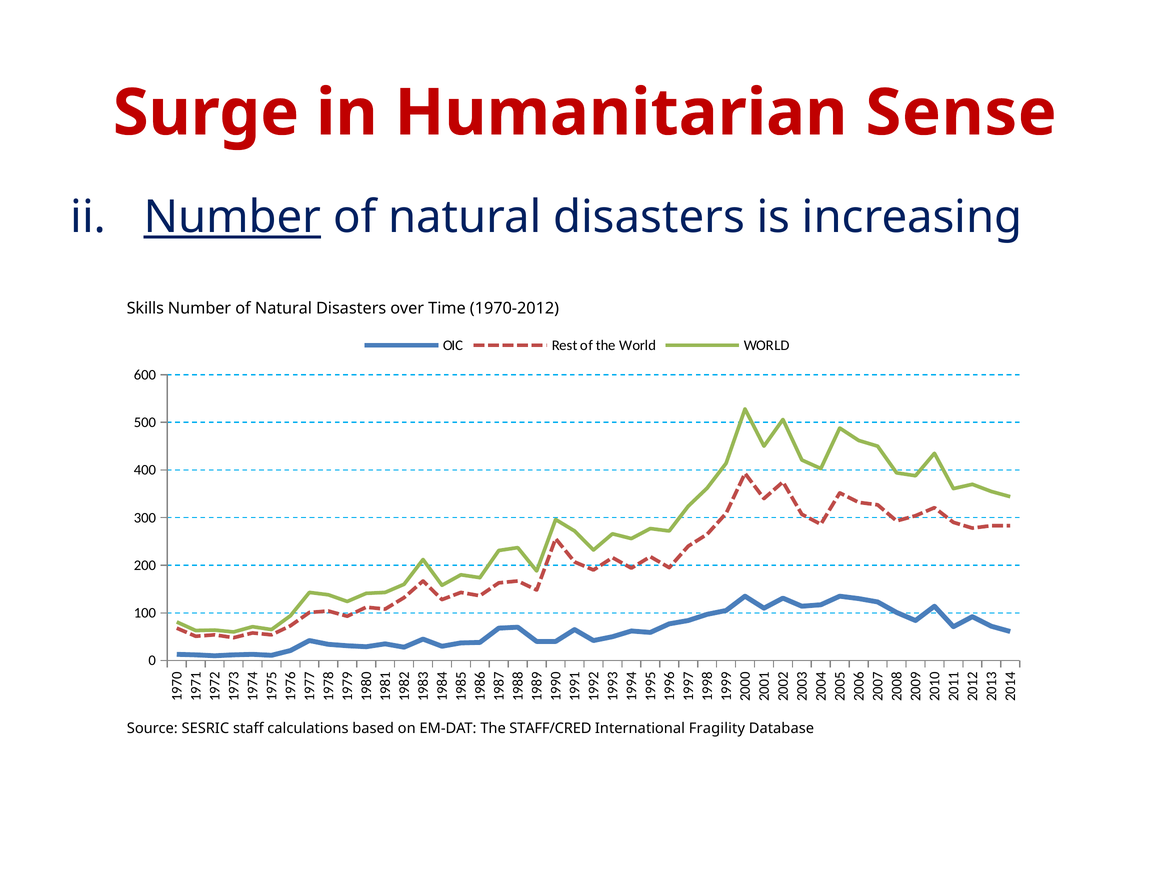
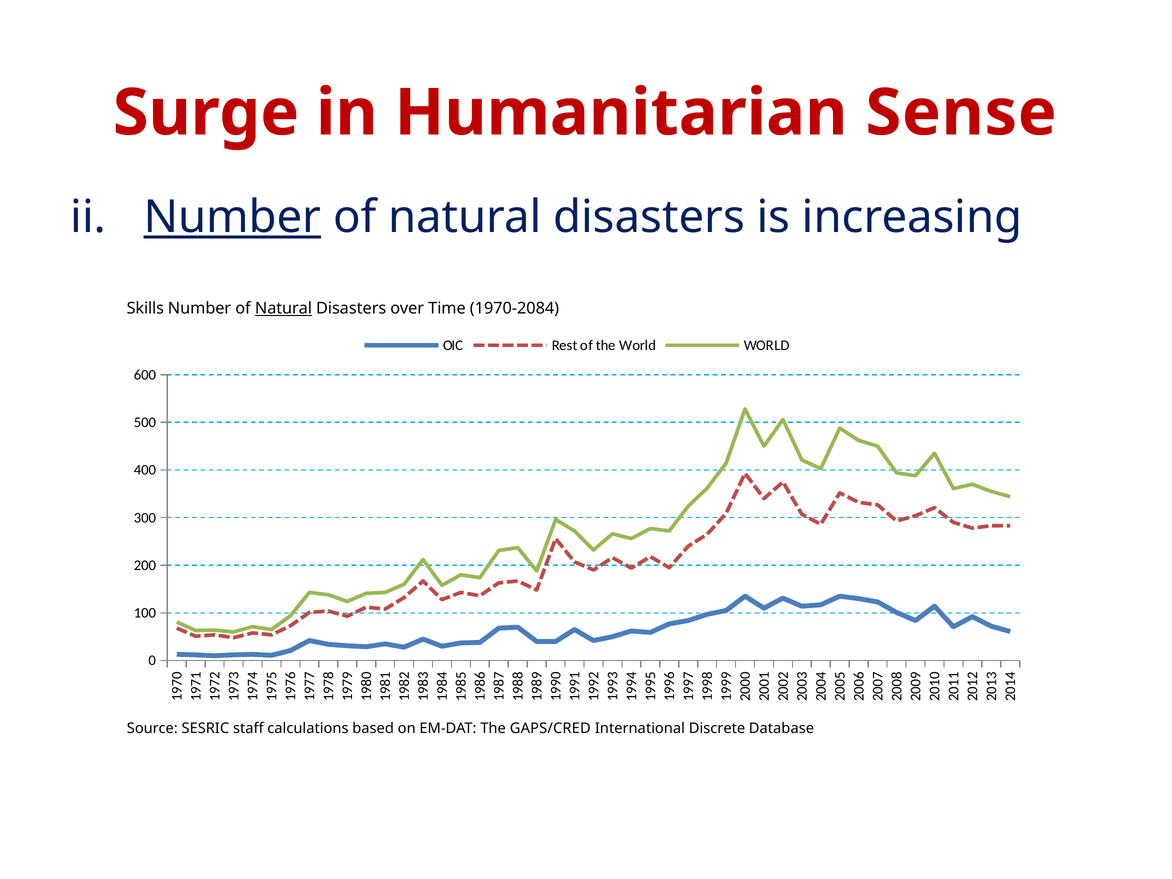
Natural at (283, 308) underline: none -> present
1970-2012: 1970-2012 -> 1970-2084
STAFF/CRED: STAFF/CRED -> GAPS/CRED
Fragility: Fragility -> Discrete
